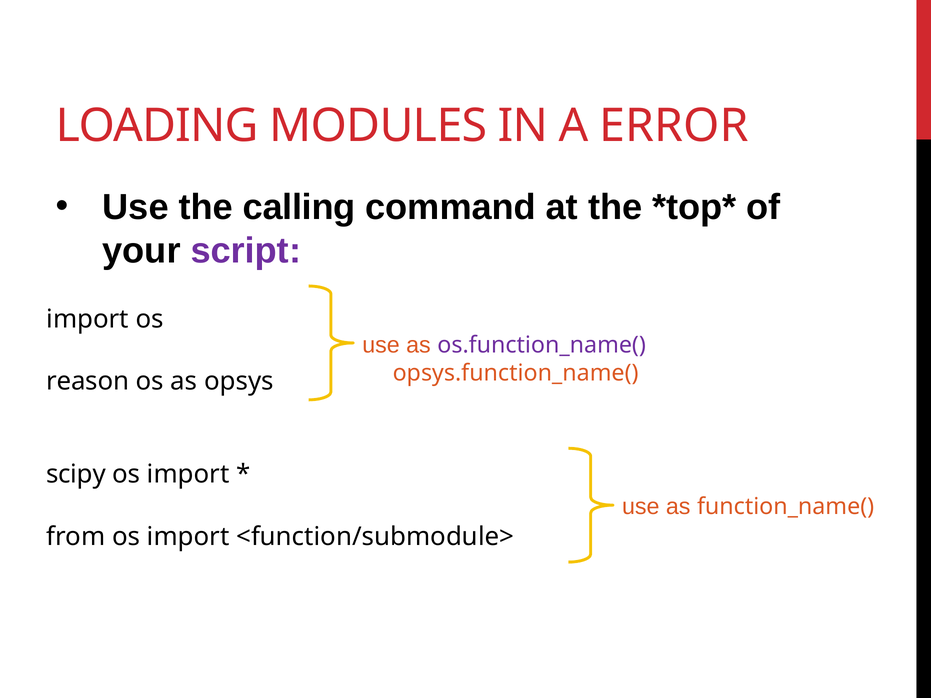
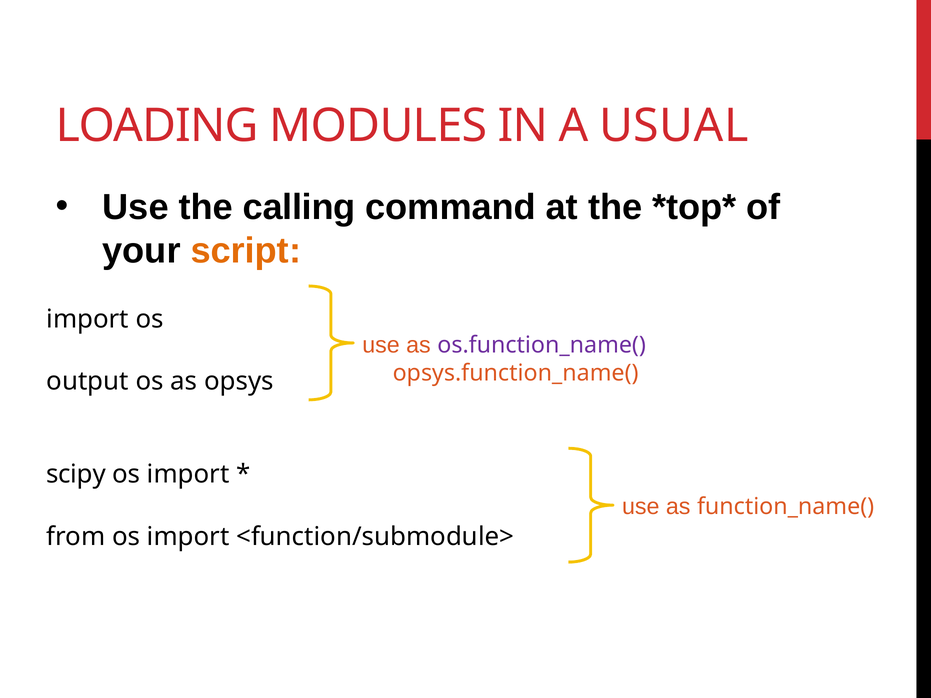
ERROR: ERROR -> USUAL
script colour: purple -> orange
reason: reason -> output
